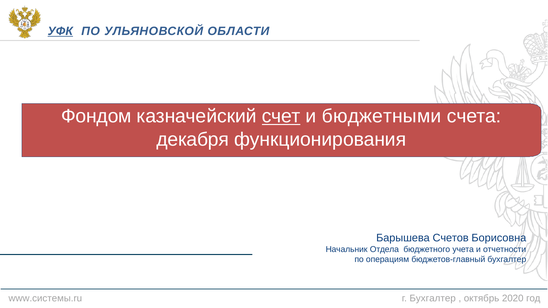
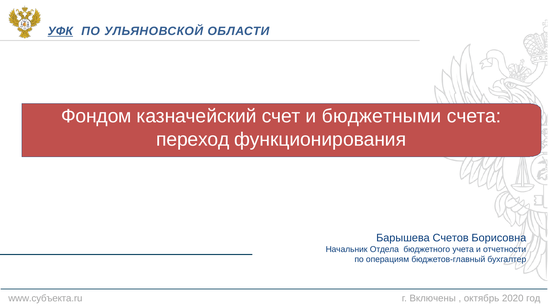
счет underline: present -> none
декабря: декабря -> переход
www.системы.ru: www.системы.ru -> www.субъекта.ru
г Бухгалтер: Бухгалтер -> Включены
